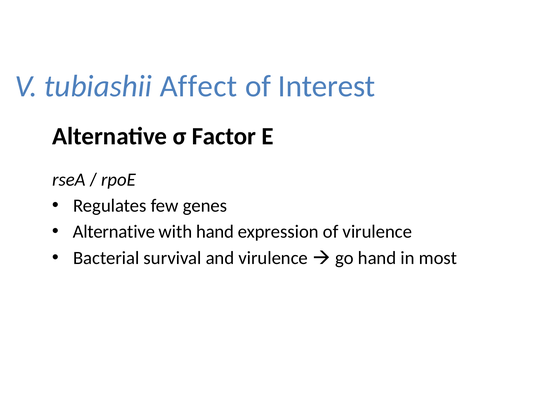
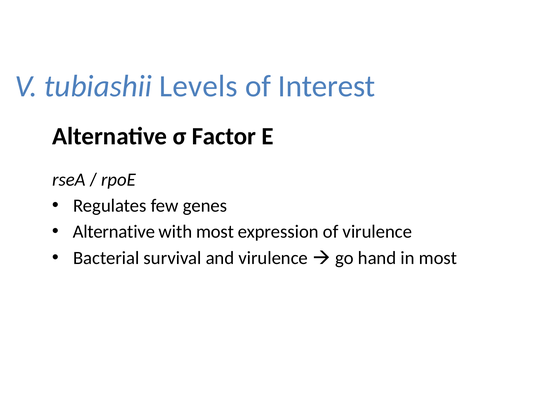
Affect: Affect -> Levels
with hand: hand -> most
